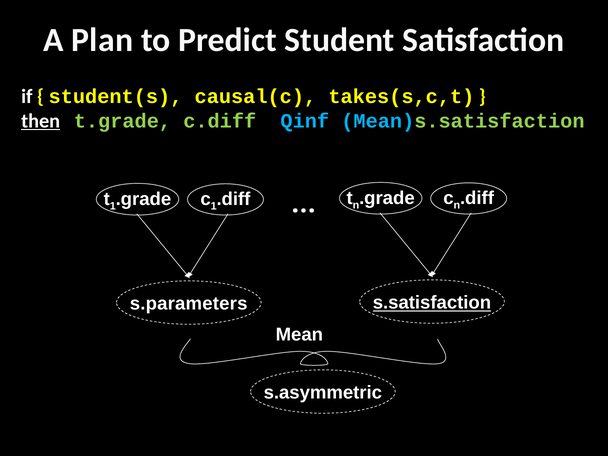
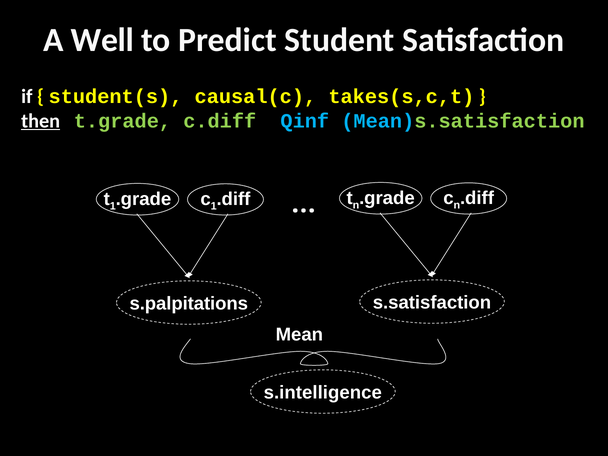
Plan: Plan -> Well
s.satisfaction underline: present -> none
s.parameters: s.parameters -> s.palpitations
s.asymmetric: s.asymmetric -> s.intelligence
